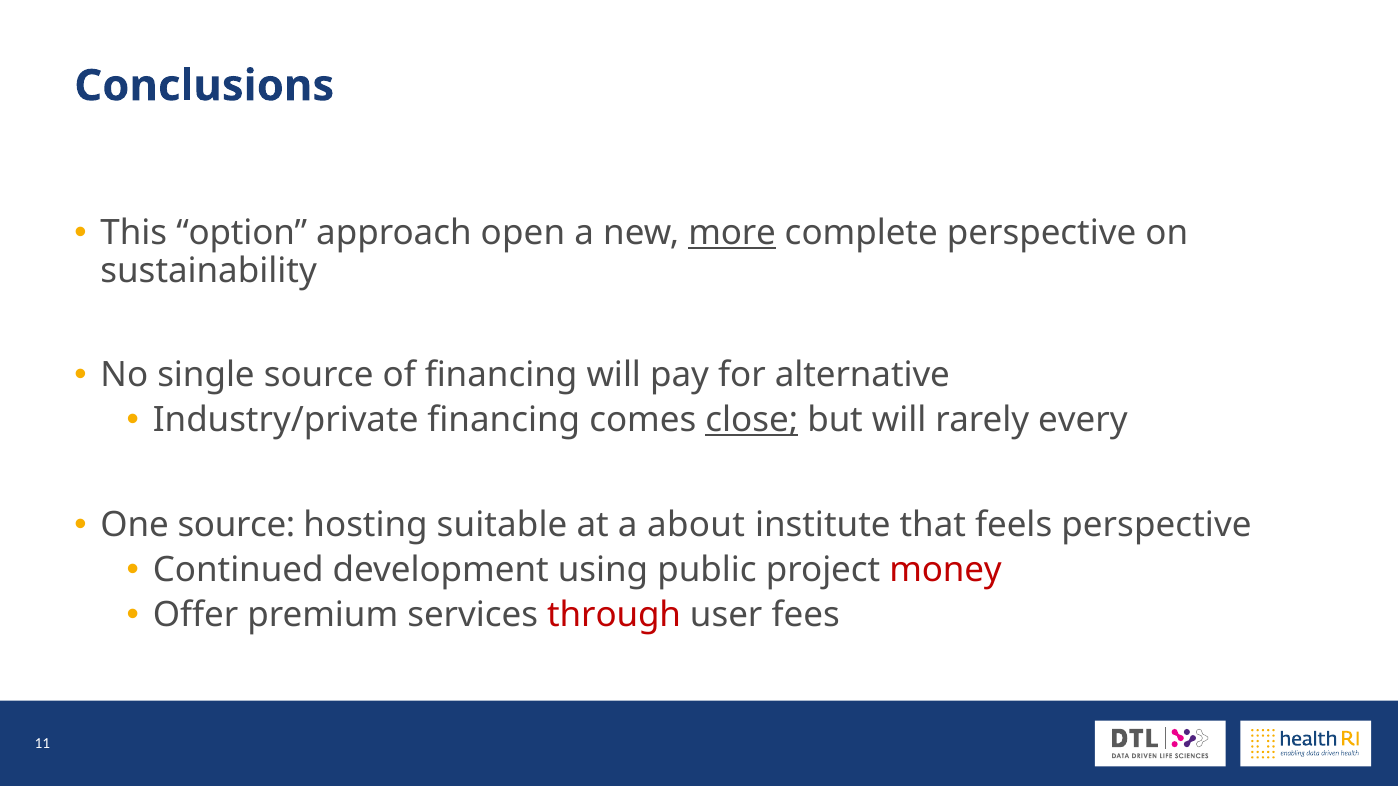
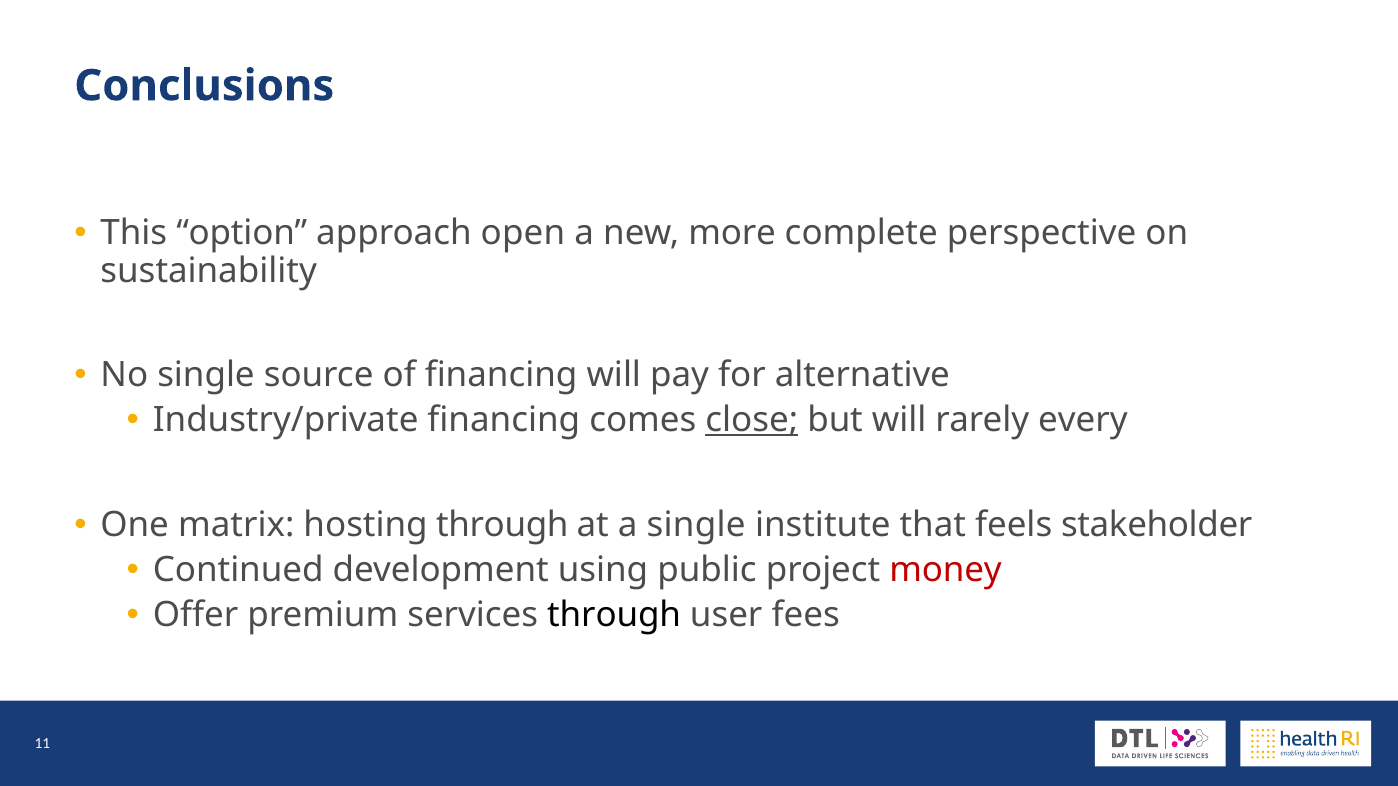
more underline: present -> none
One source: source -> matrix
hosting suitable: suitable -> through
a about: about -> single
feels perspective: perspective -> stakeholder
through at (614, 615) colour: red -> black
